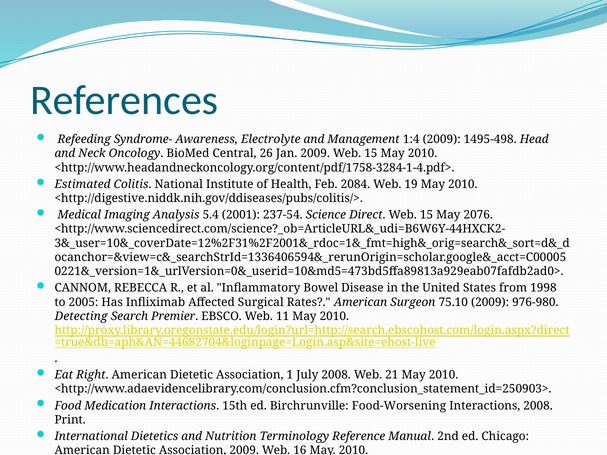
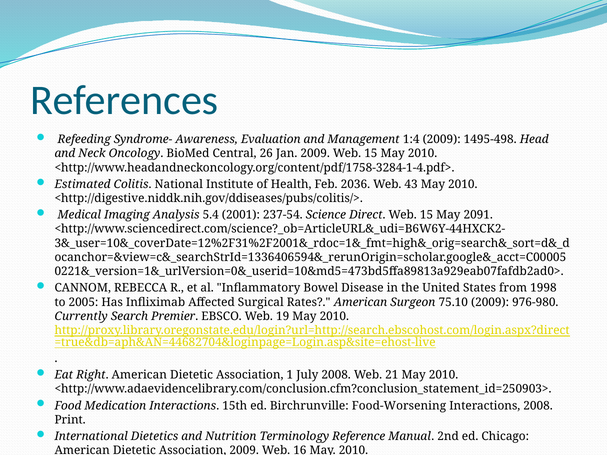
Electrolyte: Electrolyte -> Evaluation
2084: 2084 -> 2036
19: 19 -> 43
2076: 2076 -> 2091
Detecting: Detecting -> Currently
11: 11 -> 19
